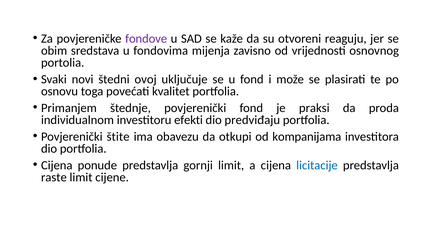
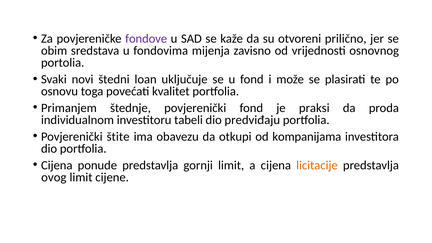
reaguju: reaguju -> prilično
ovoj: ovoj -> loan
efekti: efekti -> tabeli
licitacije colour: blue -> orange
raste: raste -> ovog
